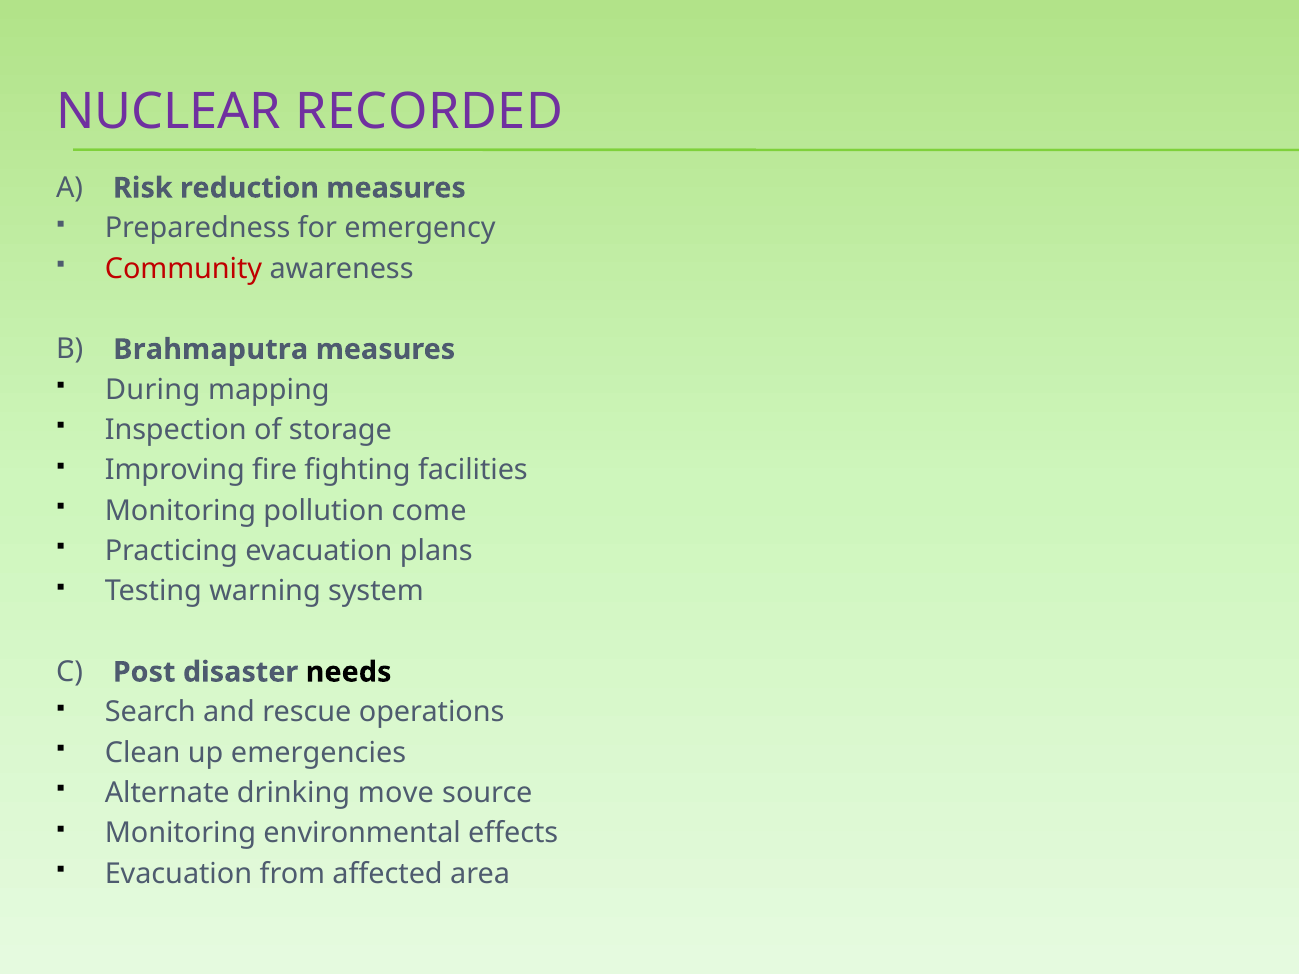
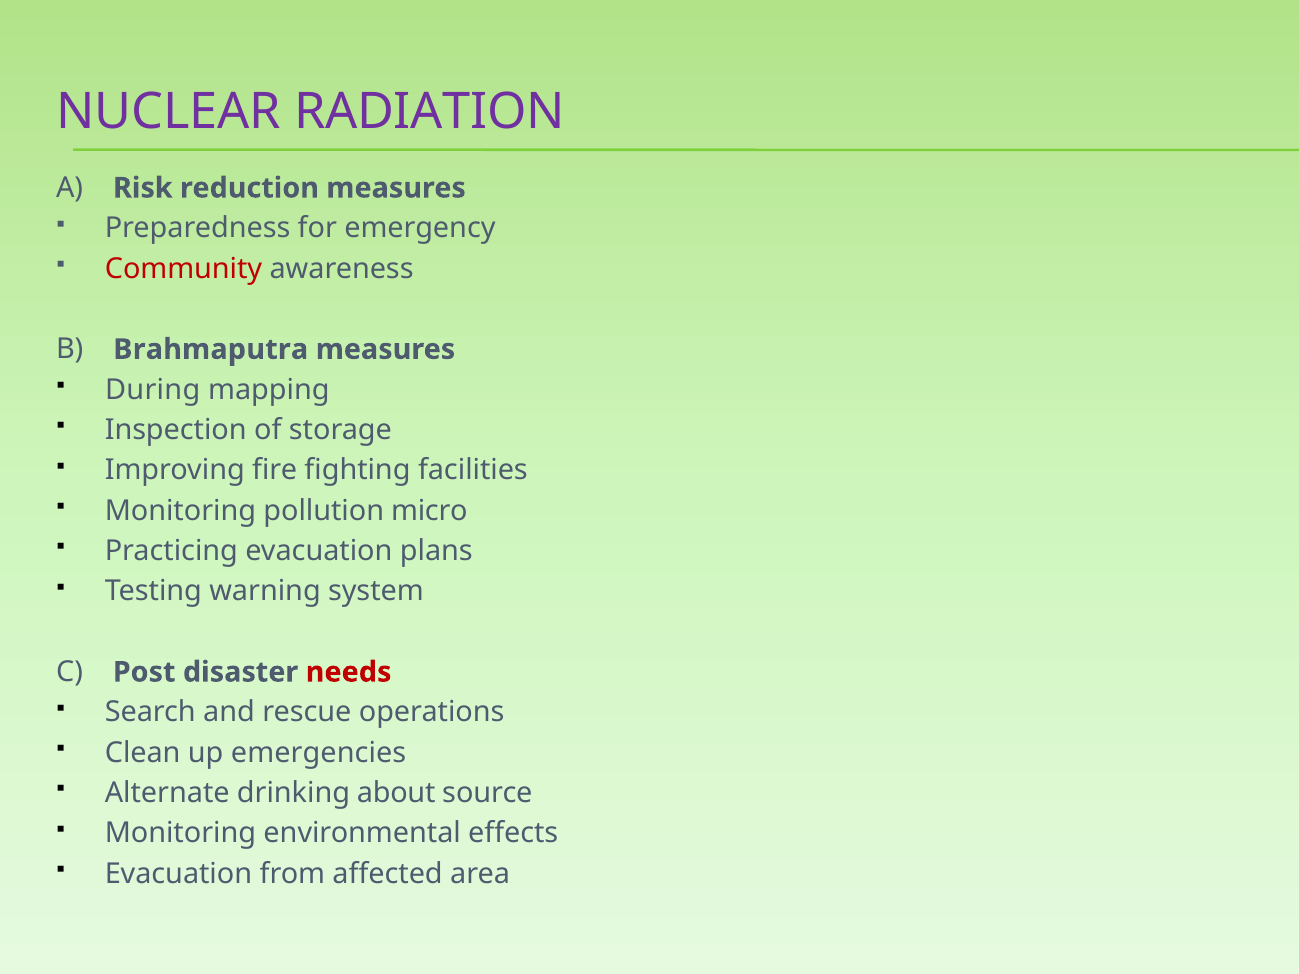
RECORDED: RECORDED -> RADIATION
come: come -> micro
needs colour: black -> red
move: move -> about
